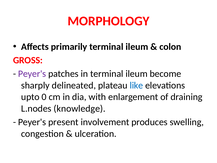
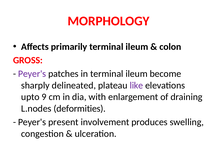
like colour: blue -> purple
0: 0 -> 9
knowledge: knowledge -> deformities
